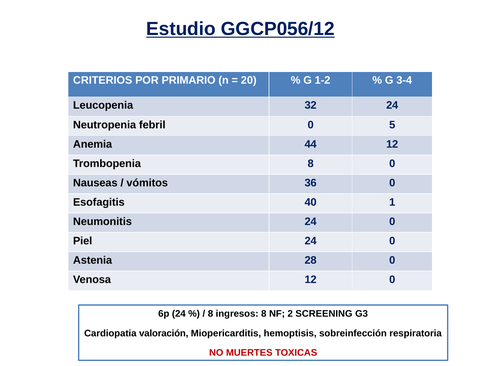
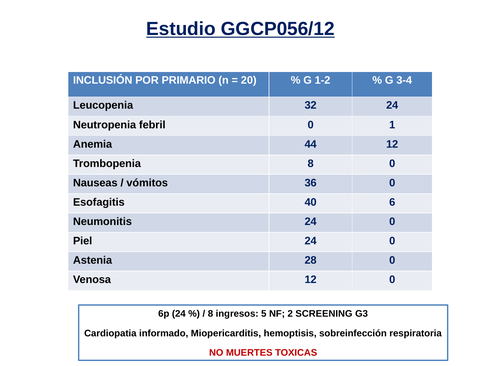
CRITERIOS: CRITERIOS -> INCLUSIÓN
5: 5 -> 1
1: 1 -> 6
ingresos 8: 8 -> 5
valoración: valoración -> informado
